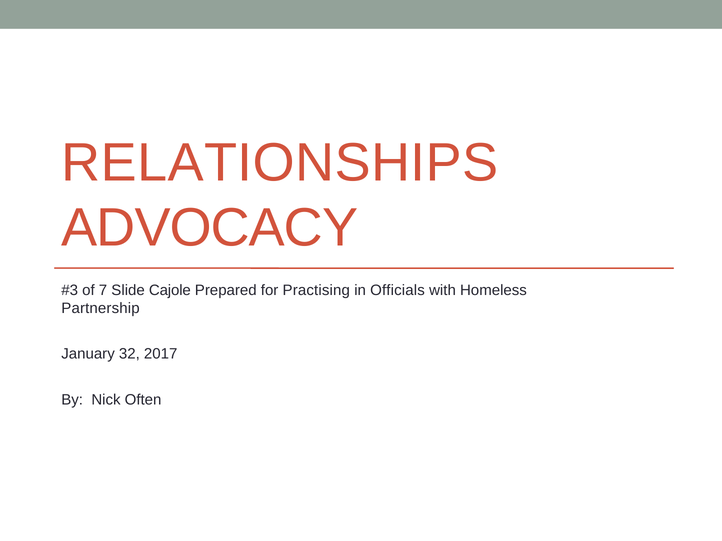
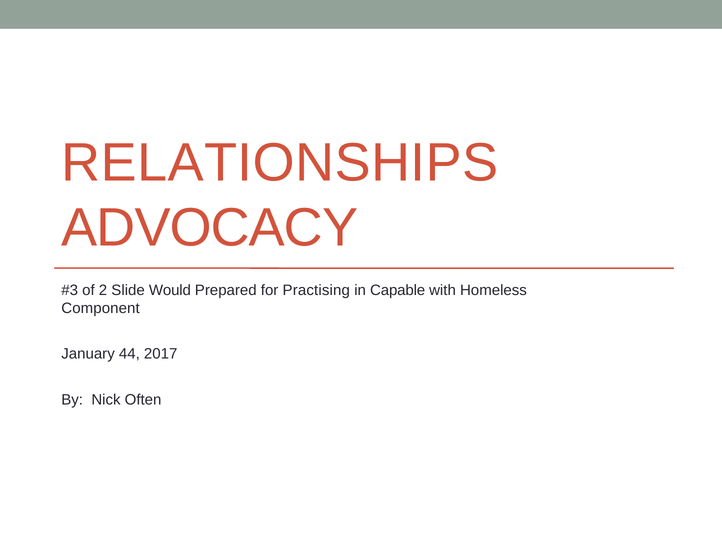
7: 7 -> 2
Cajole: Cajole -> Would
Officials: Officials -> Capable
Partnership: Partnership -> Component
32: 32 -> 44
